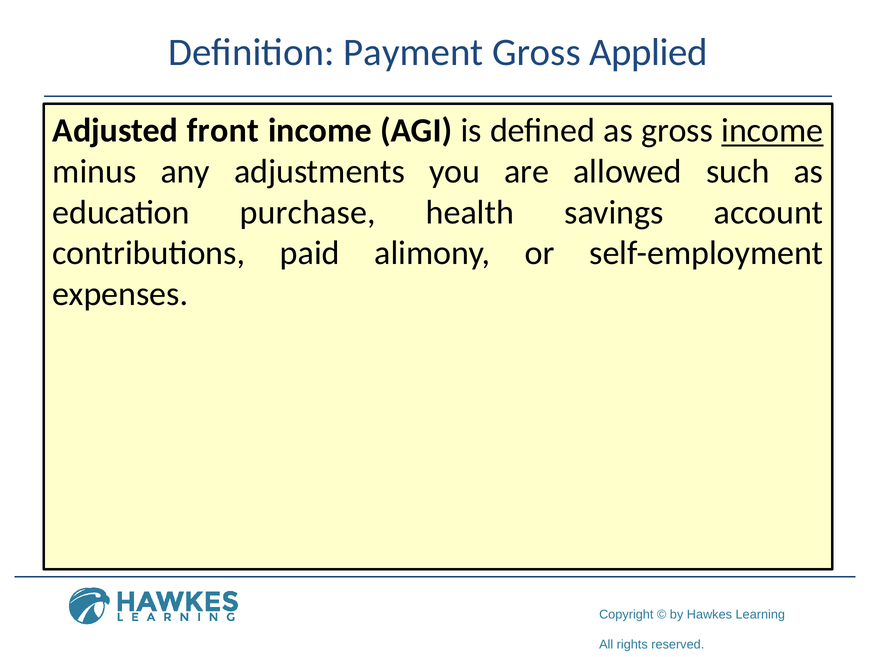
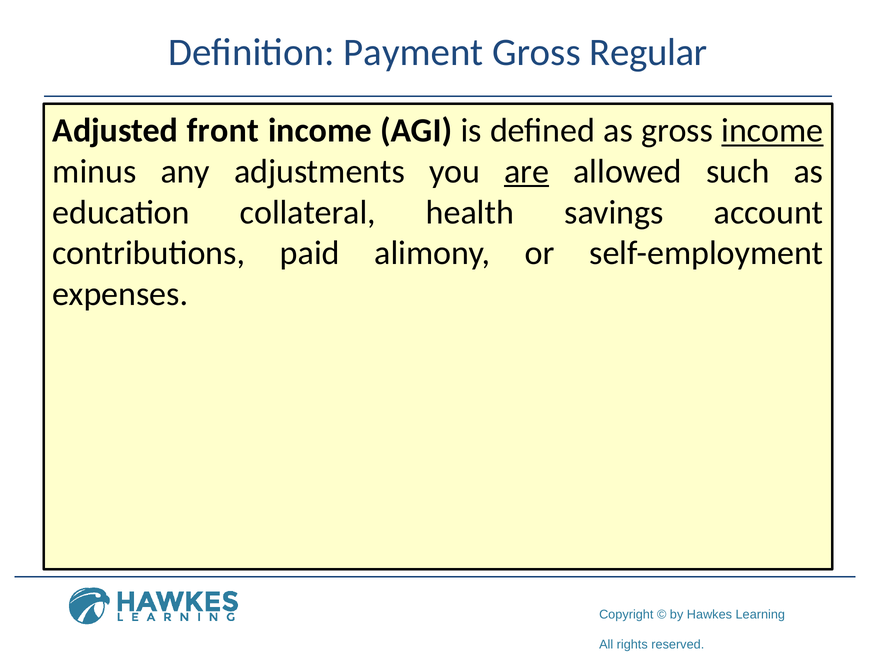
Applied: Applied -> Regular
are underline: none -> present
purchase: purchase -> collateral
